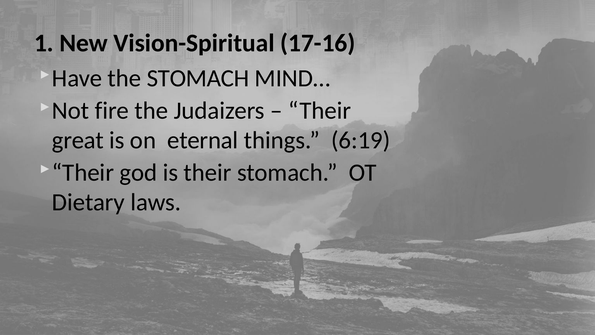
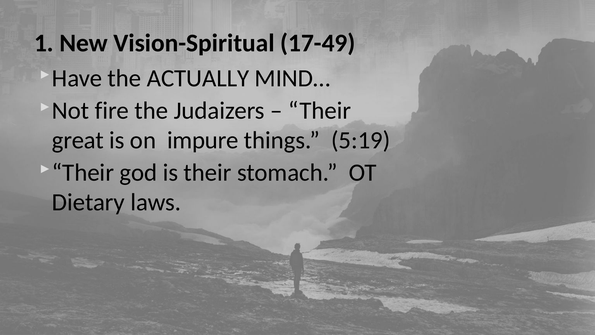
17-16: 17-16 -> 17-49
the STOMACH: STOMACH -> ACTUALLY
eternal: eternal -> impure
6:19: 6:19 -> 5:19
